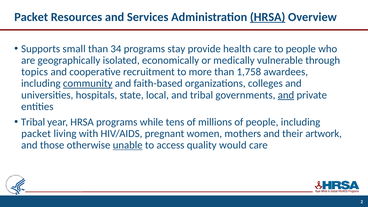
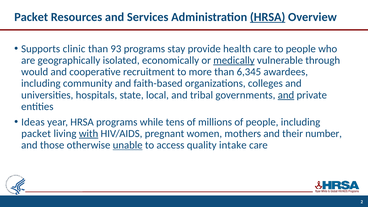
small: small -> clinic
34: 34 -> 93
medically underline: none -> present
topics: topics -> would
1,758: 1,758 -> 6,345
community underline: present -> none
Tribal at (33, 122): Tribal -> Ideas
with underline: none -> present
artwork: artwork -> number
would: would -> intake
